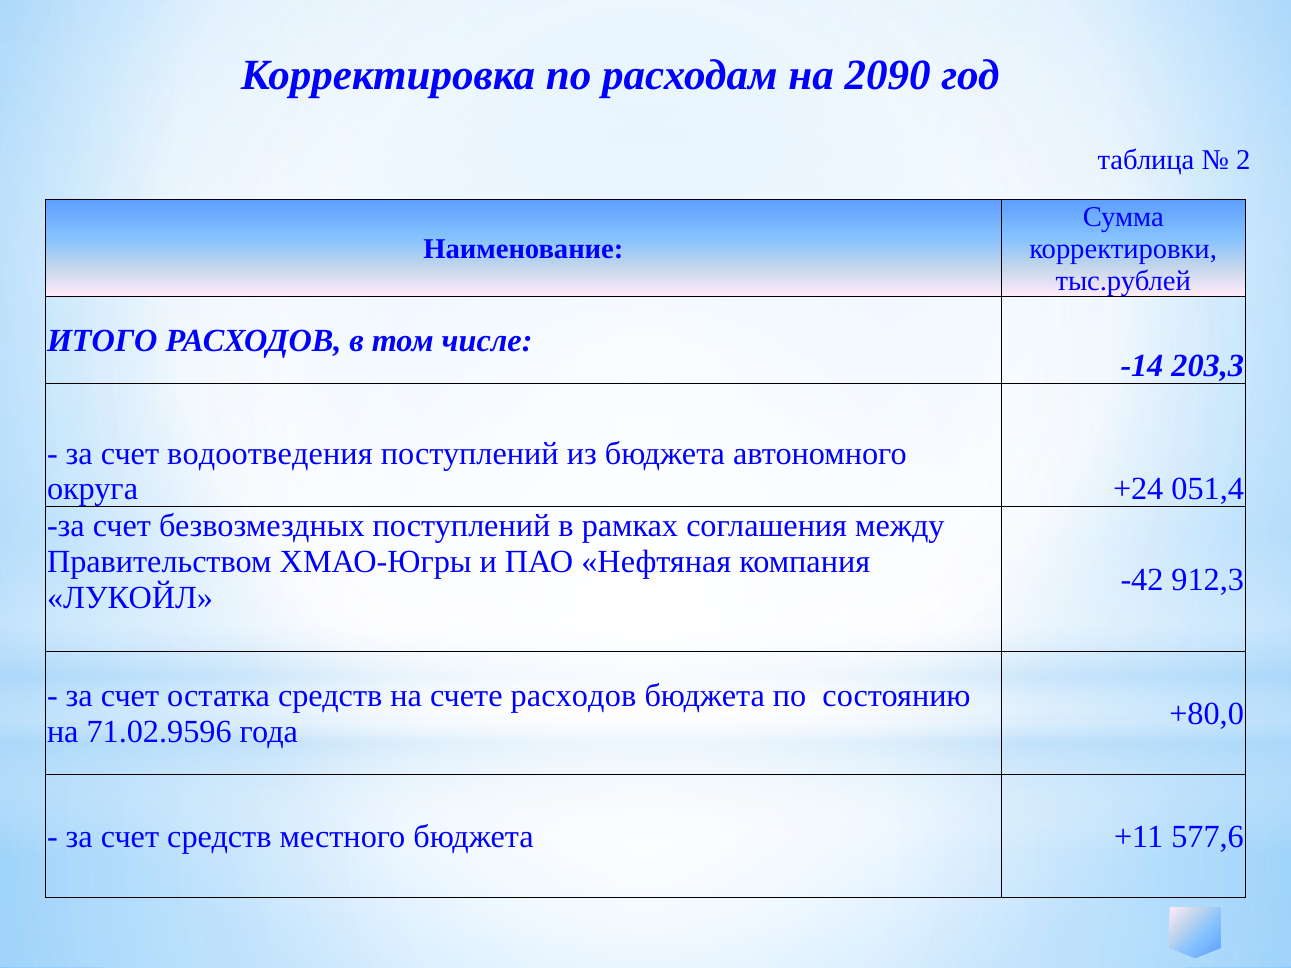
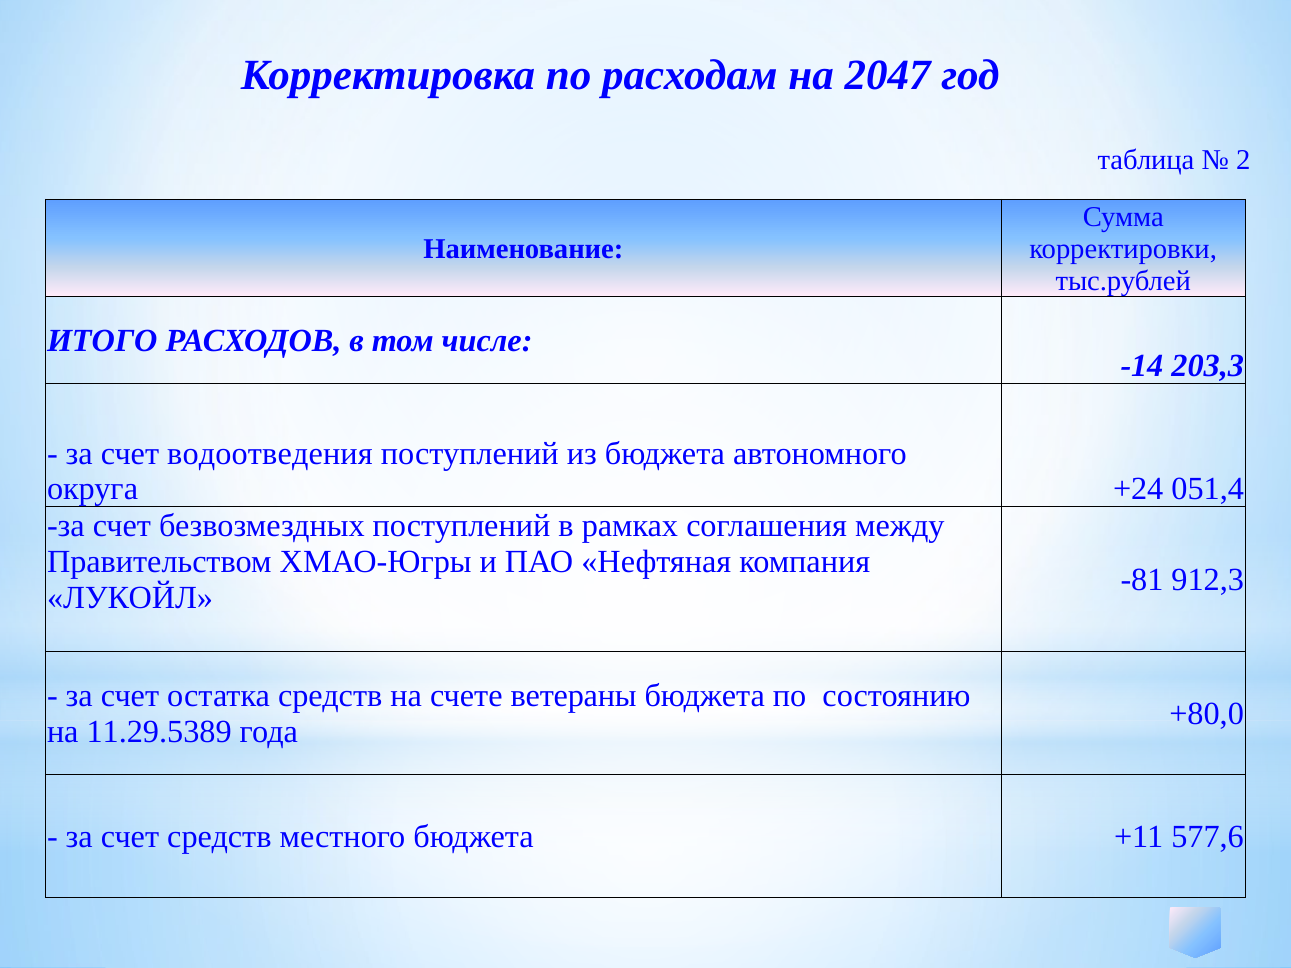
2090: 2090 -> 2047
-42: -42 -> -81
счете расходов: расходов -> ветераны
71.02.9596: 71.02.9596 -> 11.29.5389
